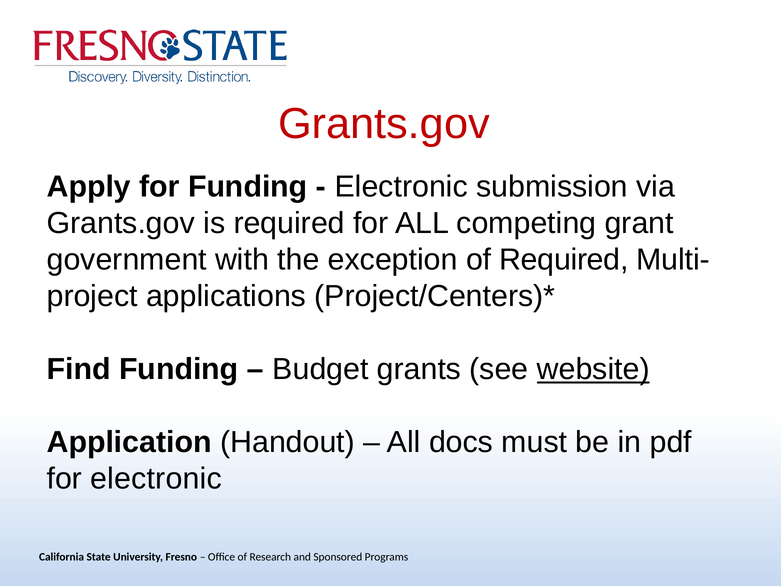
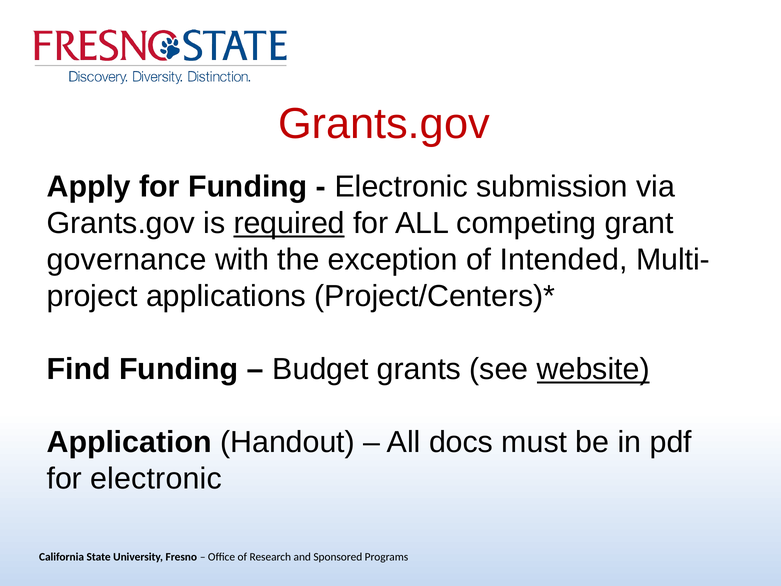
required at (289, 223) underline: none -> present
government: government -> governance
of Required: Required -> Intended
